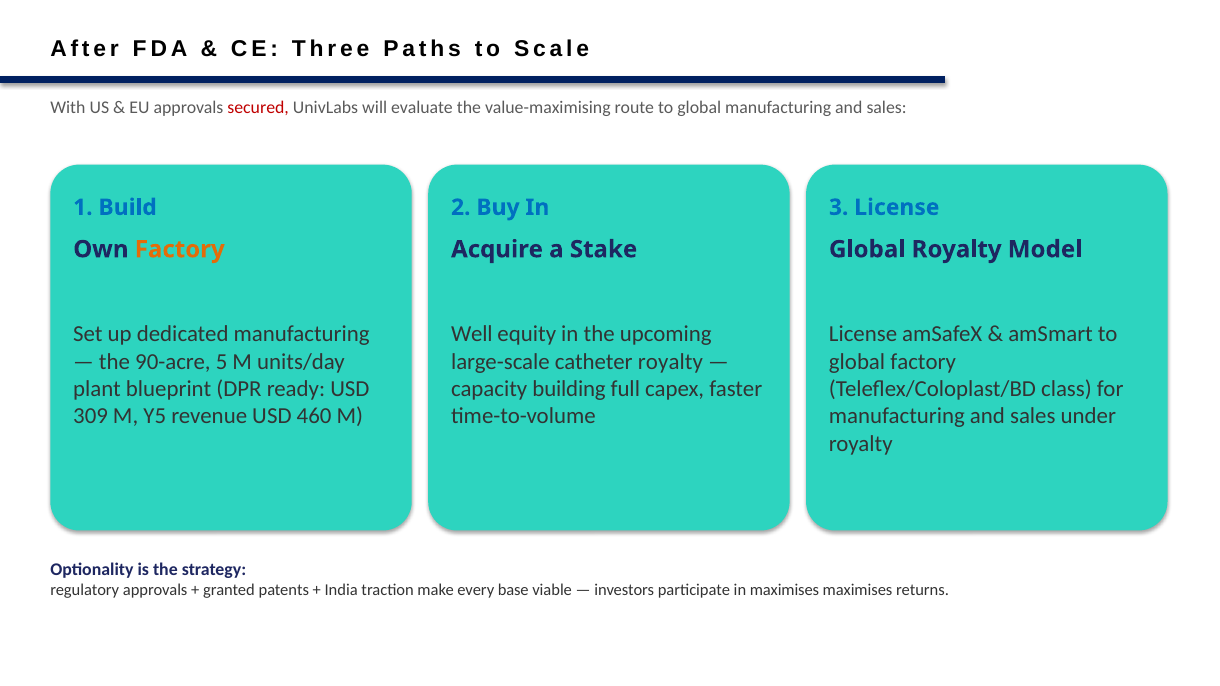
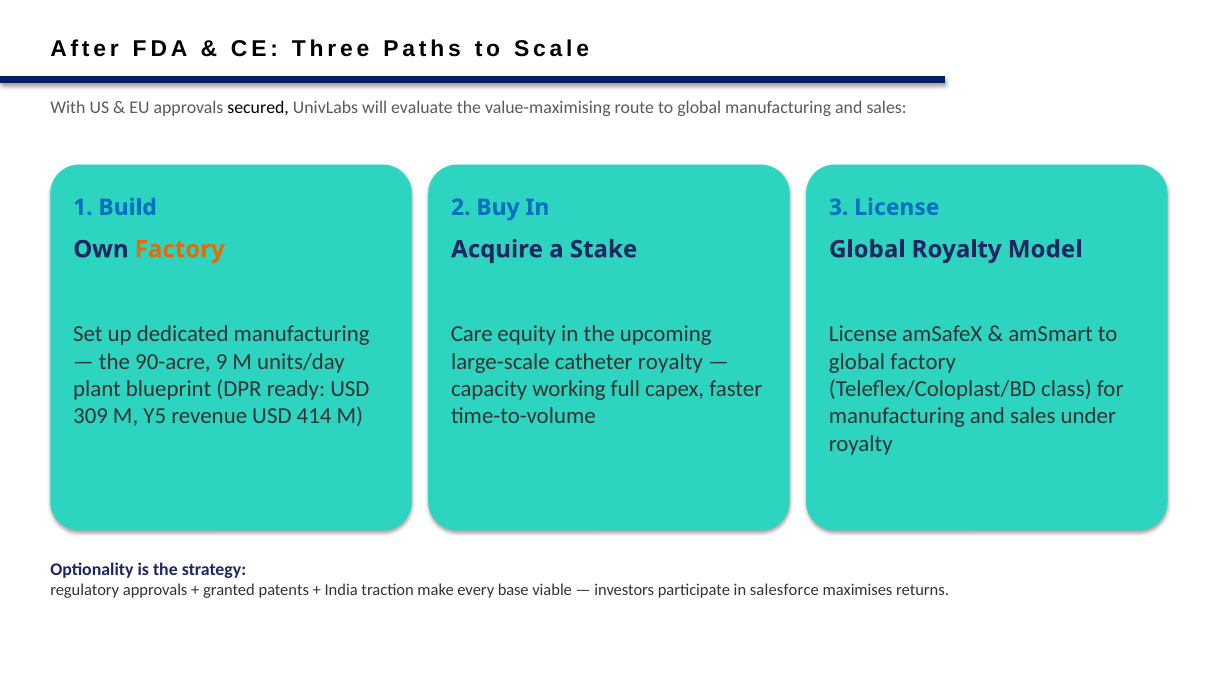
secured colour: red -> black
Well: Well -> Care
5: 5 -> 9
building: building -> working
460: 460 -> 414
in maximises: maximises -> salesforce
